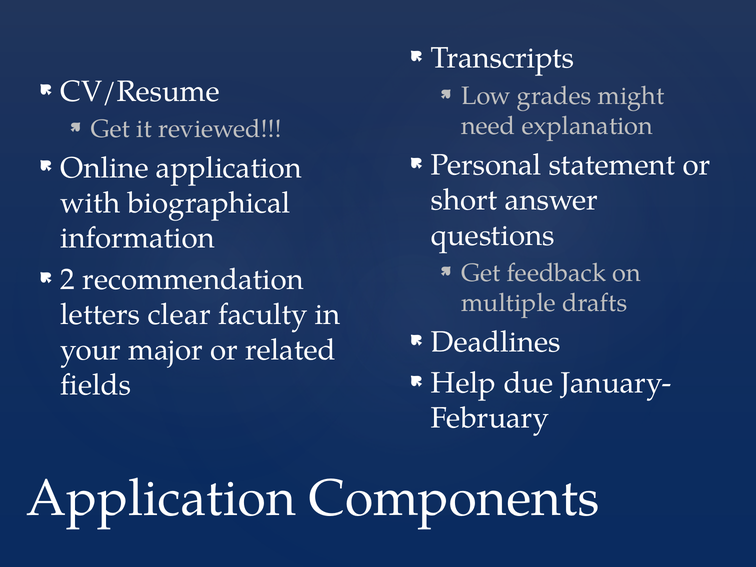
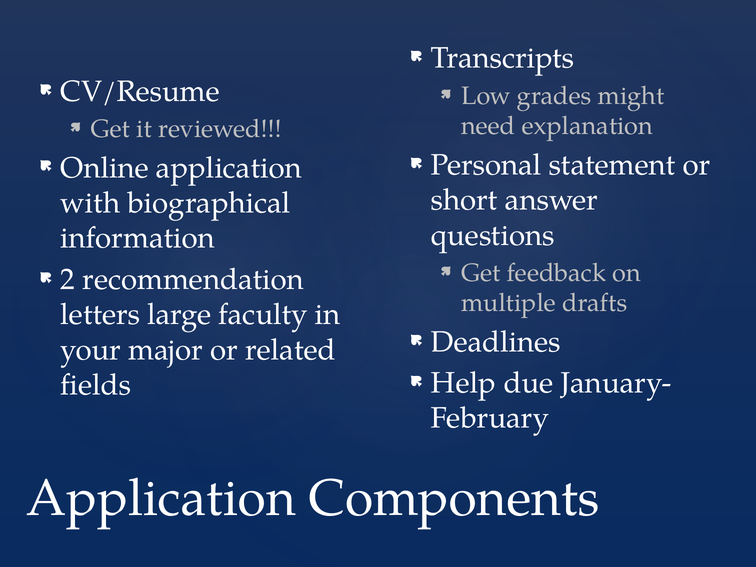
clear: clear -> large
